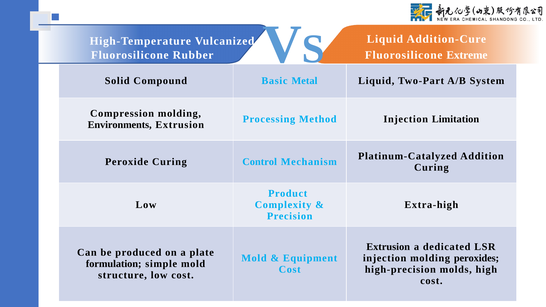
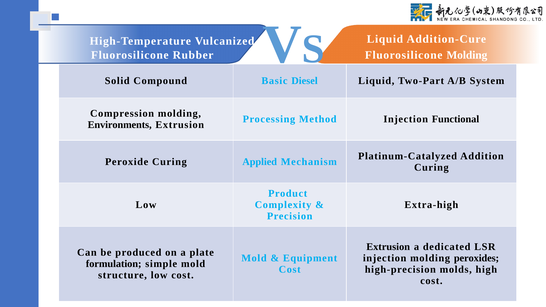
Fluorosilicone Extreme: Extreme -> Molding
Metal: Metal -> Diesel
Limitation: Limitation -> Functional
Control: Control -> Applied
